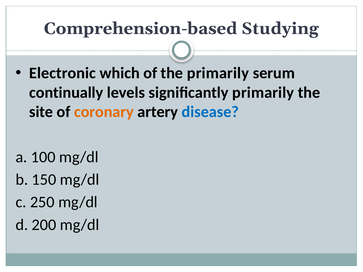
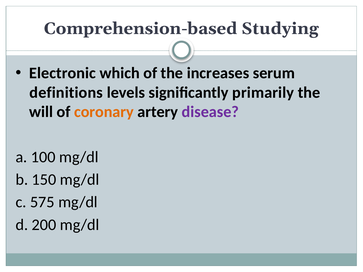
the primarily: primarily -> increases
continually: continually -> definitions
site: site -> will
disease colour: blue -> purple
250: 250 -> 575
